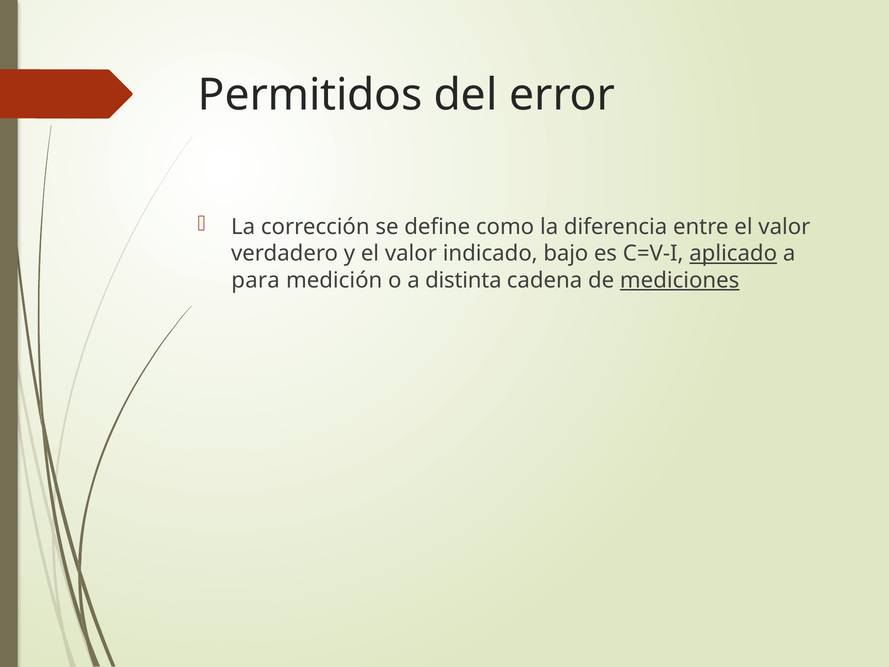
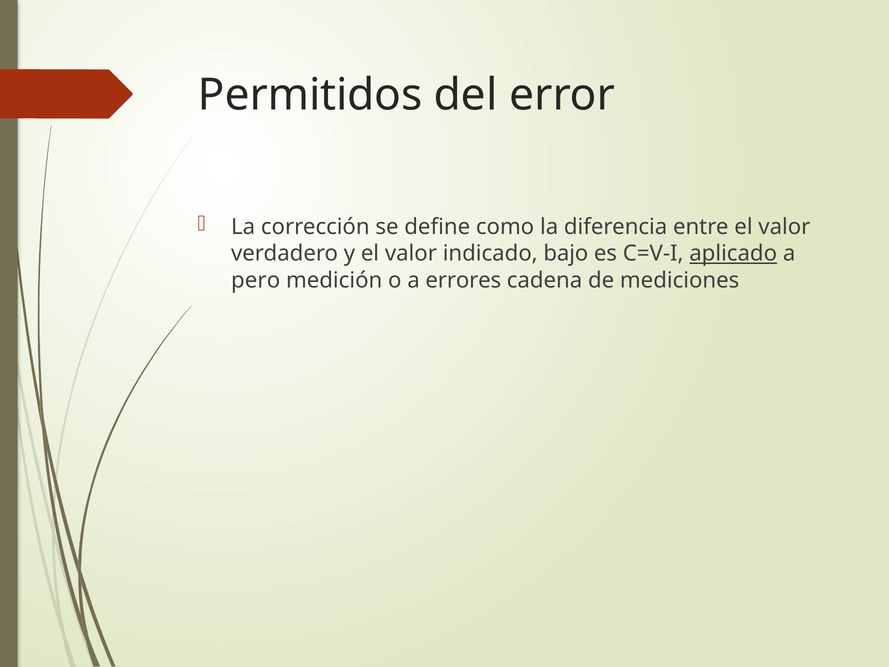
para: para -> pero
distinta: distinta -> errores
mediciones underline: present -> none
